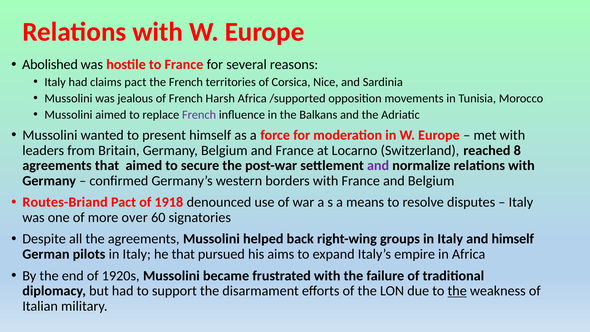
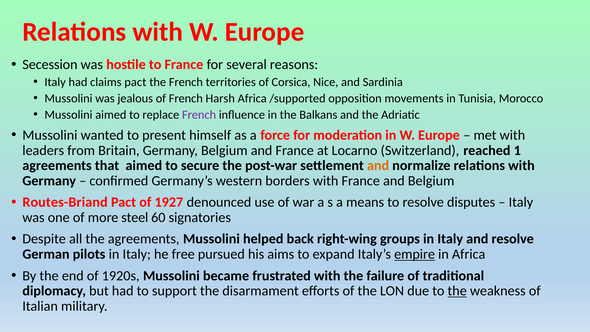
Abolished: Abolished -> Secession
8: 8 -> 1
and at (378, 166) colour: purple -> orange
1918: 1918 -> 1927
over: over -> steel
and himself: himself -> resolve
he that: that -> free
empire underline: none -> present
